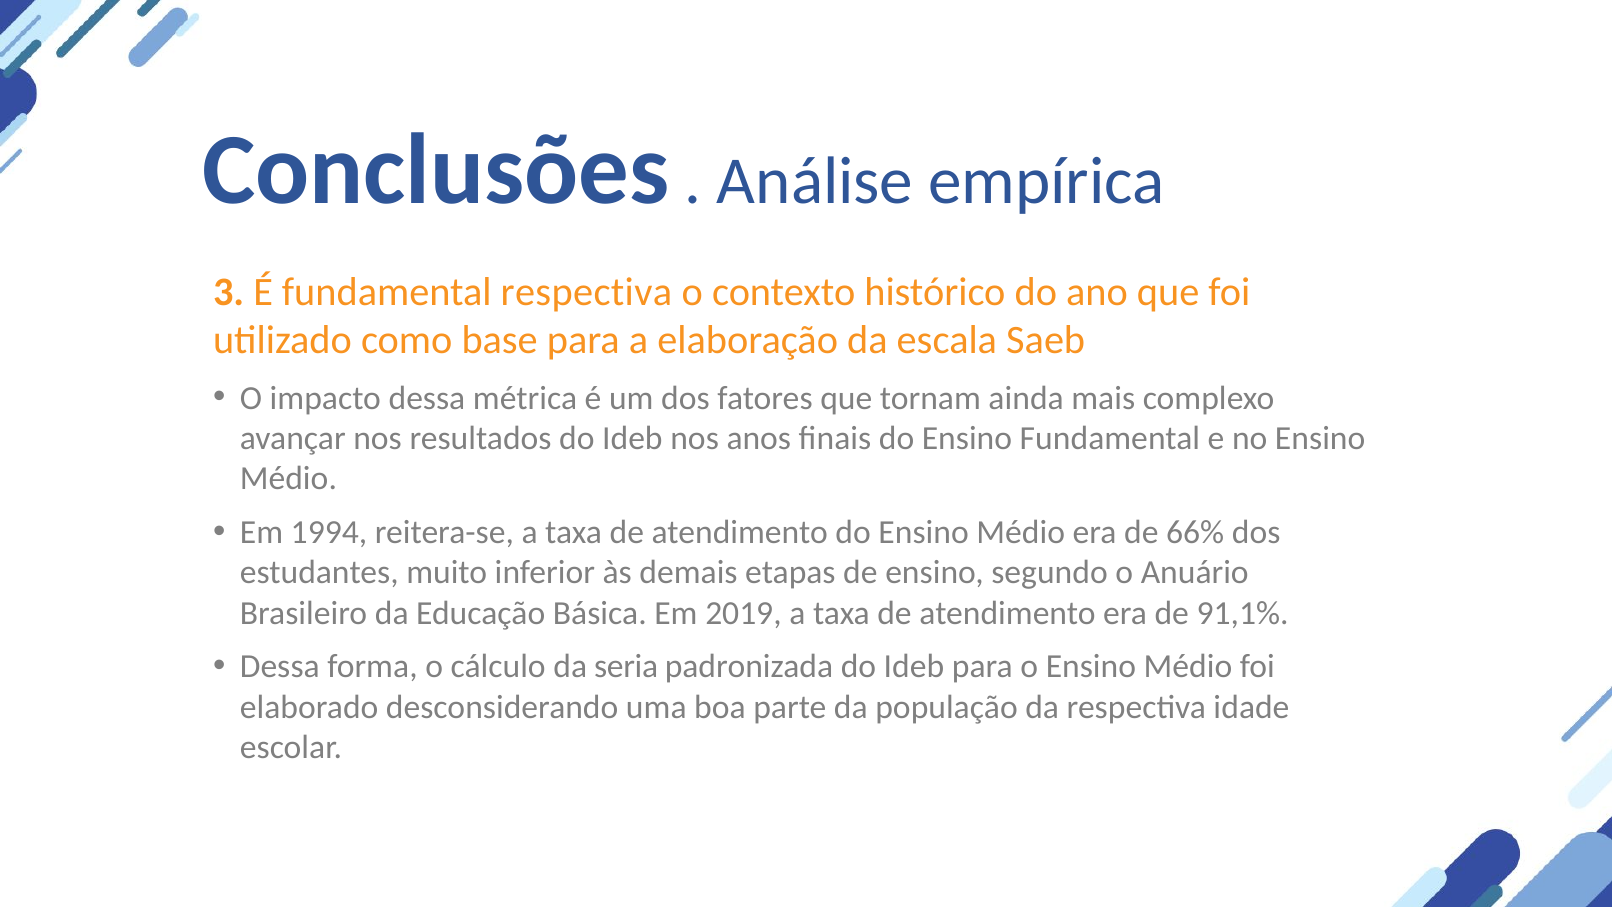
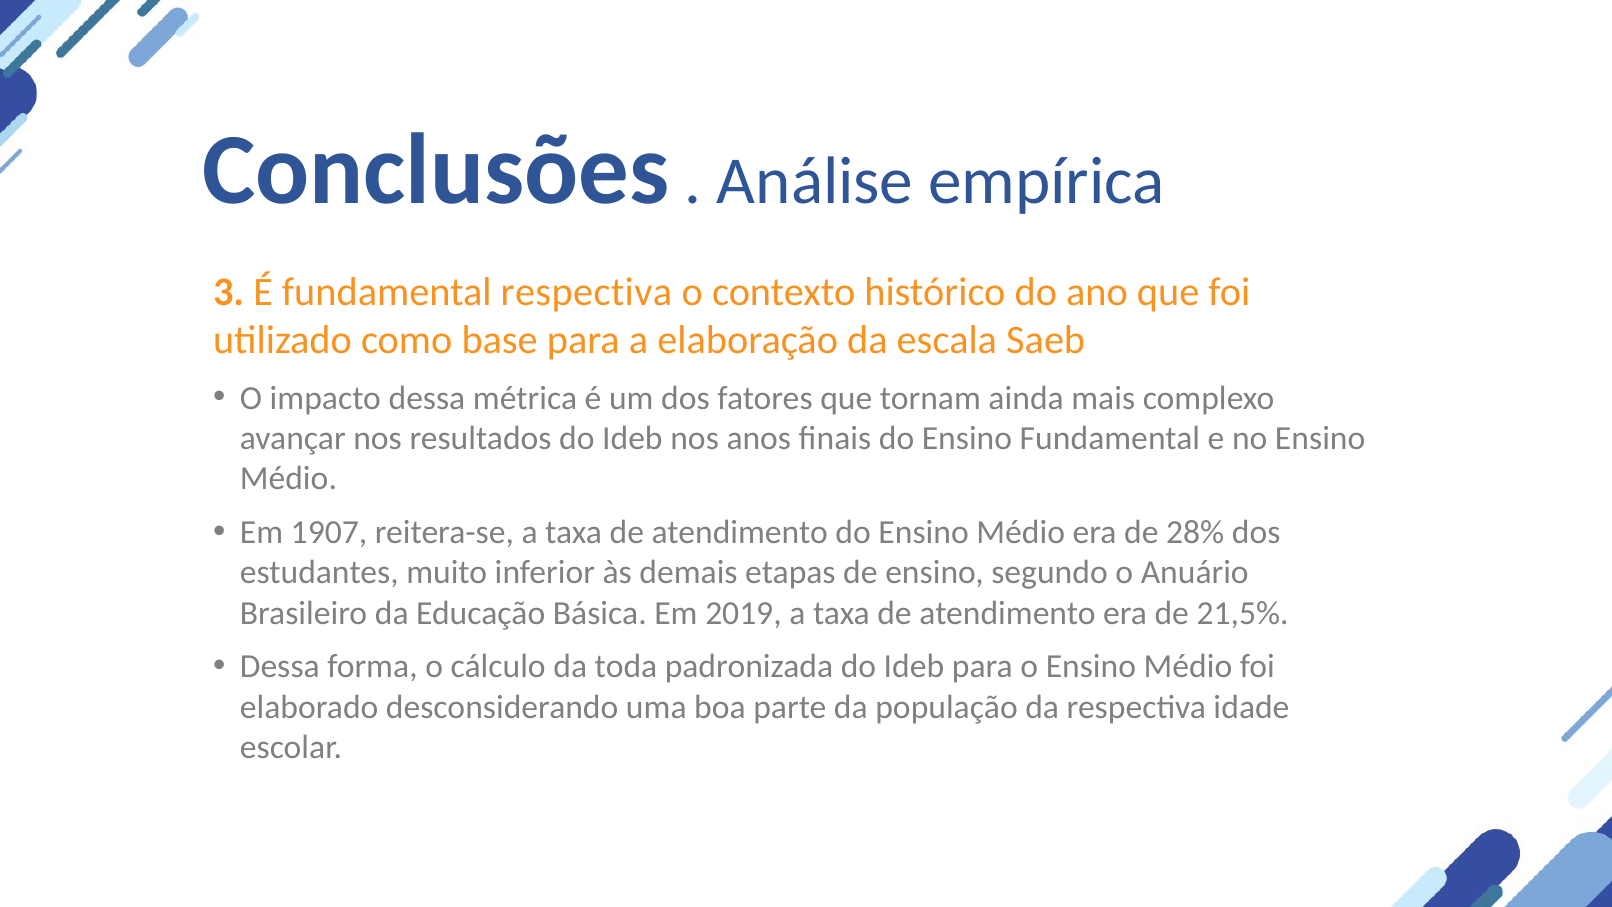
1994: 1994 -> 1907
66%: 66% -> 28%
91,1%: 91,1% -> 21,5%
seria: seria -> toda
